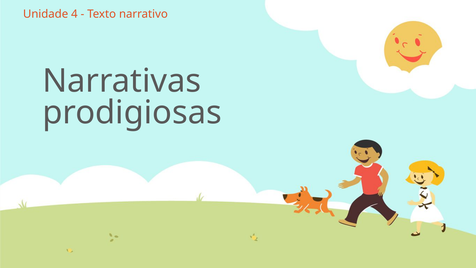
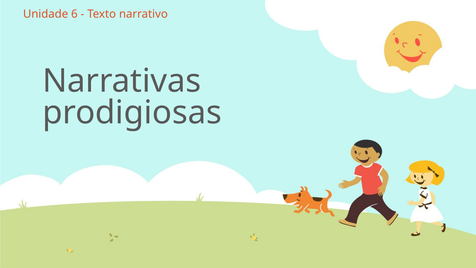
4: 4 -> 6
